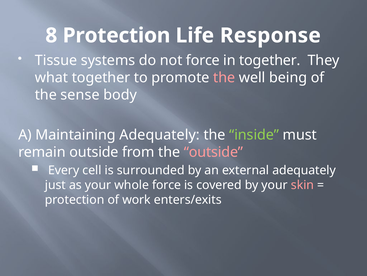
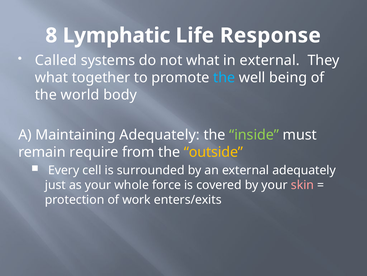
8 Protection: Protection -> Lymphatic
Tissue: Tissue -> Called
not force: force -> what
in together: together -> external
the at (224, 77) colour: pink -> light blue
sense: sense -> world
remain outside: outside -> require
outside at (213, 152) colour: pink -> yellow
